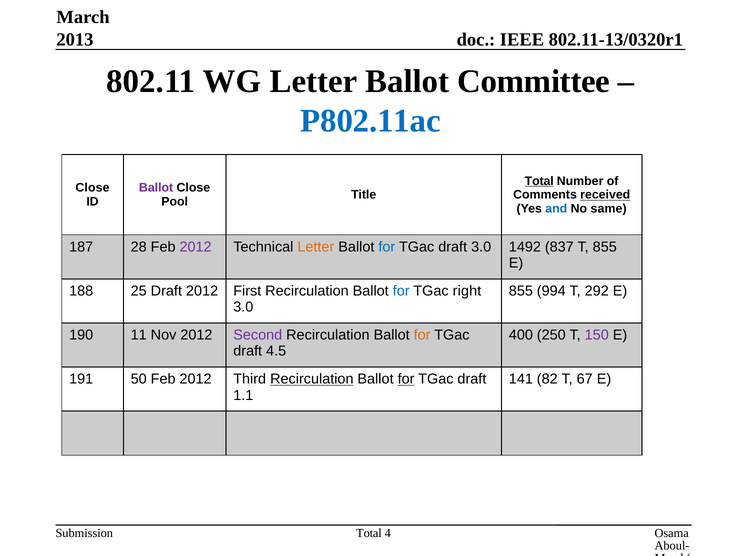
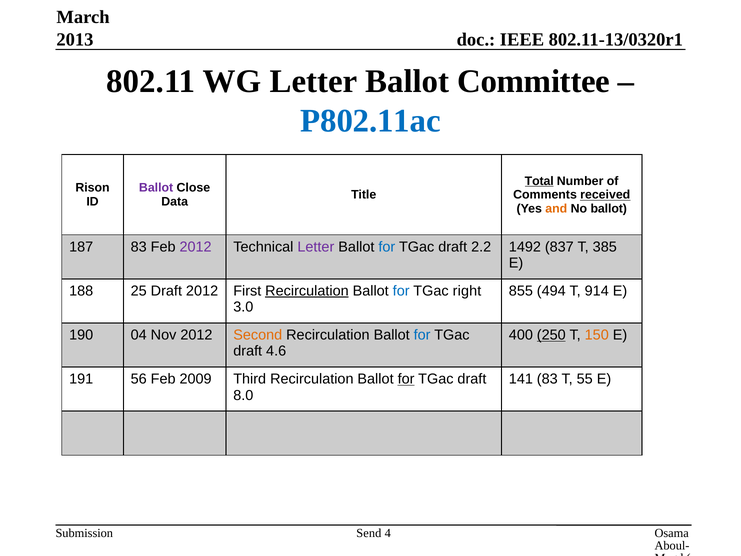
Close at (92, 188): Close -> Rison
Pool: Pool -> Data
and colour: blue -> orange
No same: same -> ballot
187 28: 28 -> 83
Letter at (316, 247) colour: orange -> purple
draft 3.0: 3.0 -> 2.2
T 855: 855 -> 385
Recirculation at (307, 291) underline: none -> present
994: 994 -> 494
292: 292 -> 914
11: 11 -> 04
Second colour: purple -> orange
for at (422, 335) colour: orange -> blue
250 underline: none -> present
150 colour: purple -> orange
4.5: 4.5 -> 4.6
50: 50 -> 56
2012 at (196, 379): 2012 -> 2009
Recirculation at (312, 379) underline: present -> none
141 82: 82 -> 83
67: 67 -> 55
1.1: 1.1 -> 8.0
Total at (369, 533): Total -> Send
